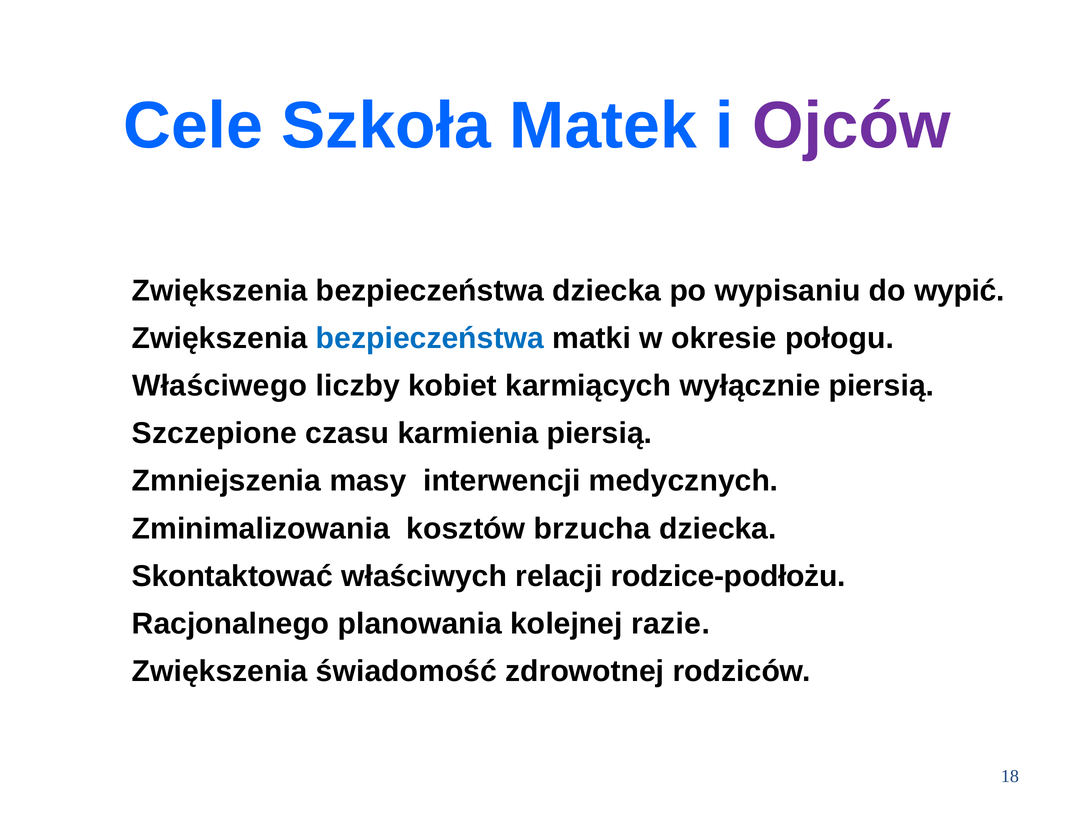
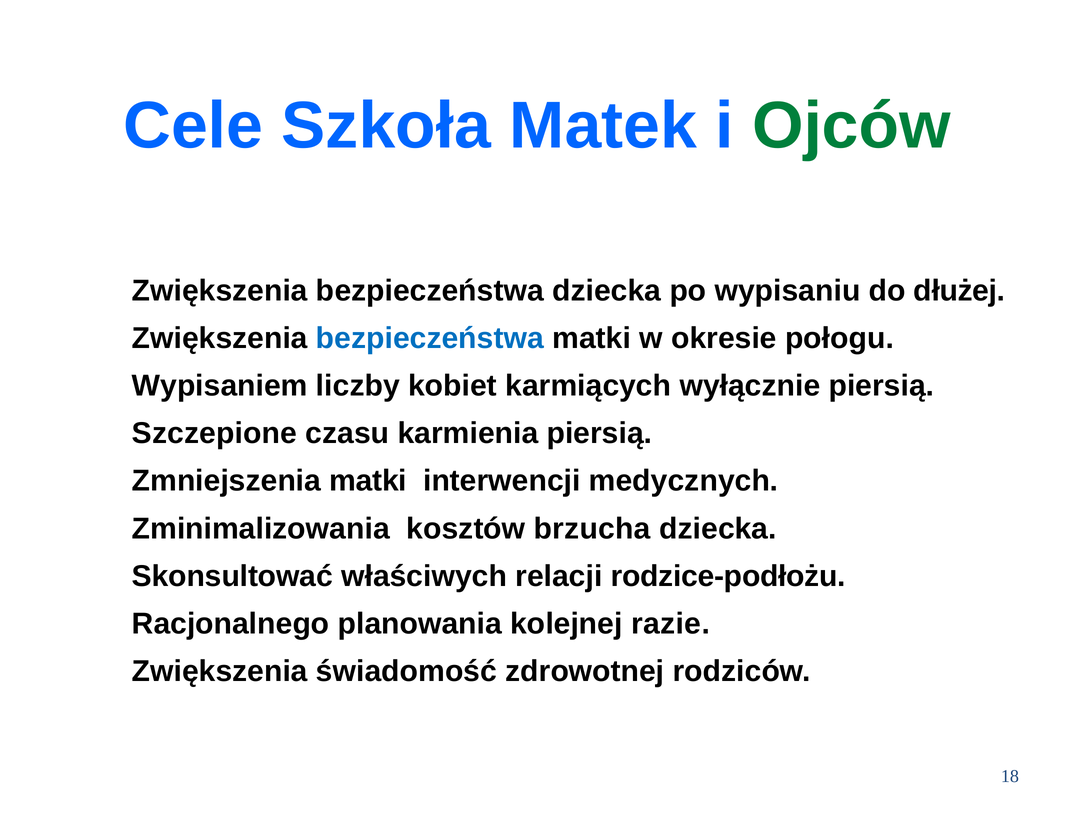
Ojców colour: purple -> green
wypić: wypić -> dłużej
Właściwego: Właściwego -> Wypisaniem
Zmniejszenia masy: masy -> matki
Skontaktować: Skontaktować -> Skonsultować
